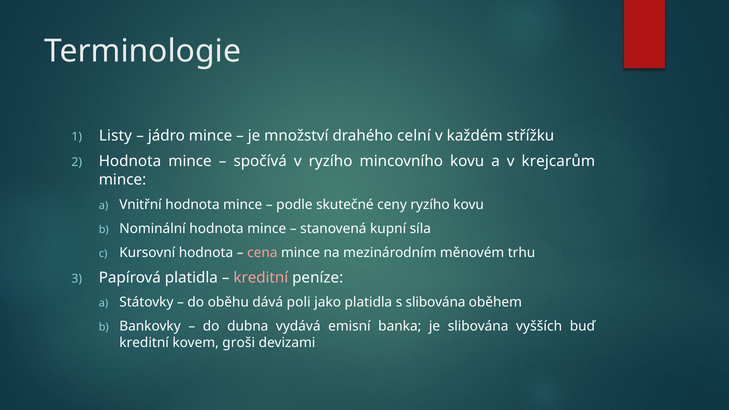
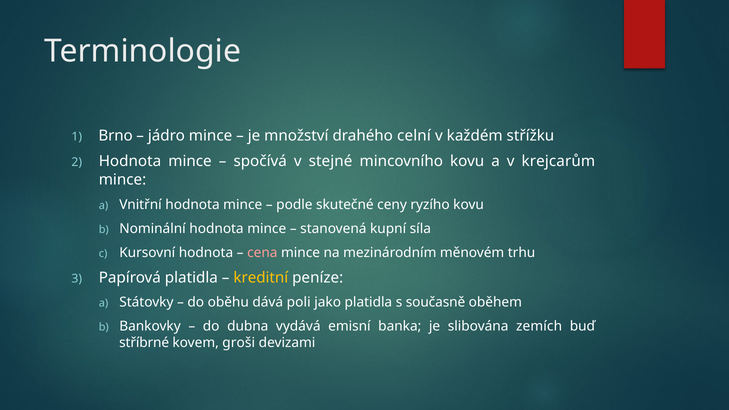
Listy: Listy -> Brno
v ryzího: ryzího -> stejné
kreditní at (261, 278) colour: pink -> yellow
s slibována: slibována -> současně
vyšších: vyšších -> zemích
kreditní at (144, 343): kreditní -> stříbrné
